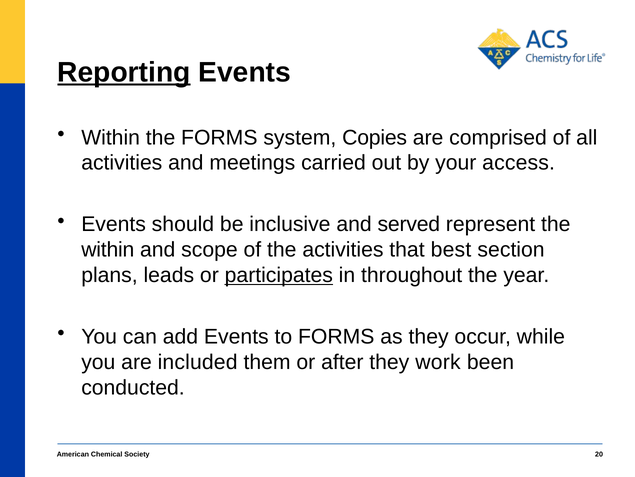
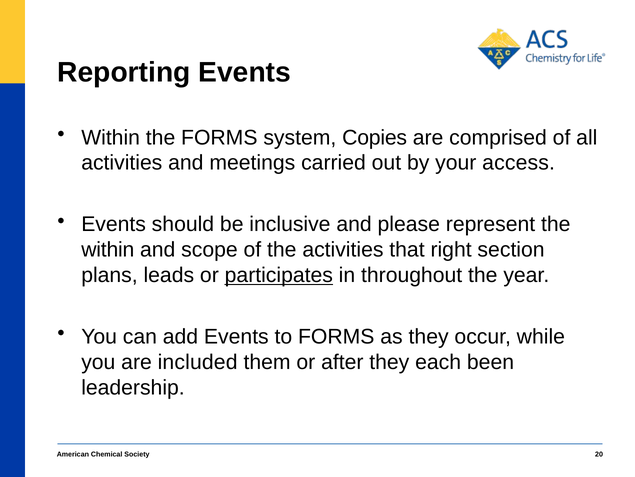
Reporting underline: present -> none
served: served -> please
best: best -> right
work: work -> each
conducted: conducted -> leadership
